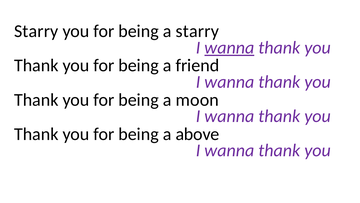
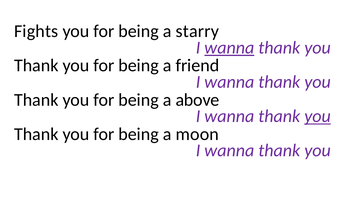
Starry at (36, 31): Starry -> Fights
moon: moon -> above
you at (318, 116) underline: none -> present
above: above -> moon
